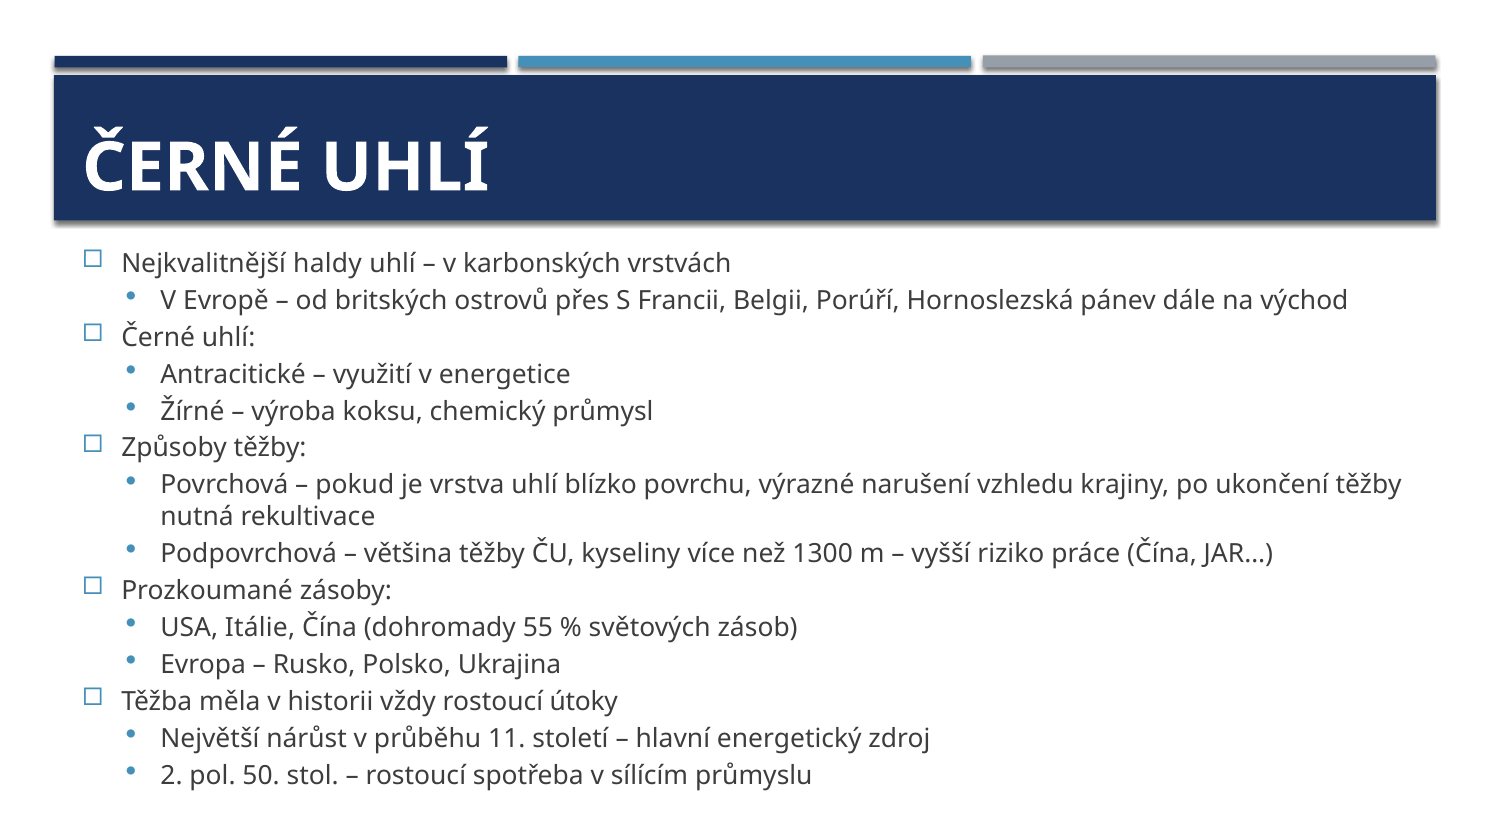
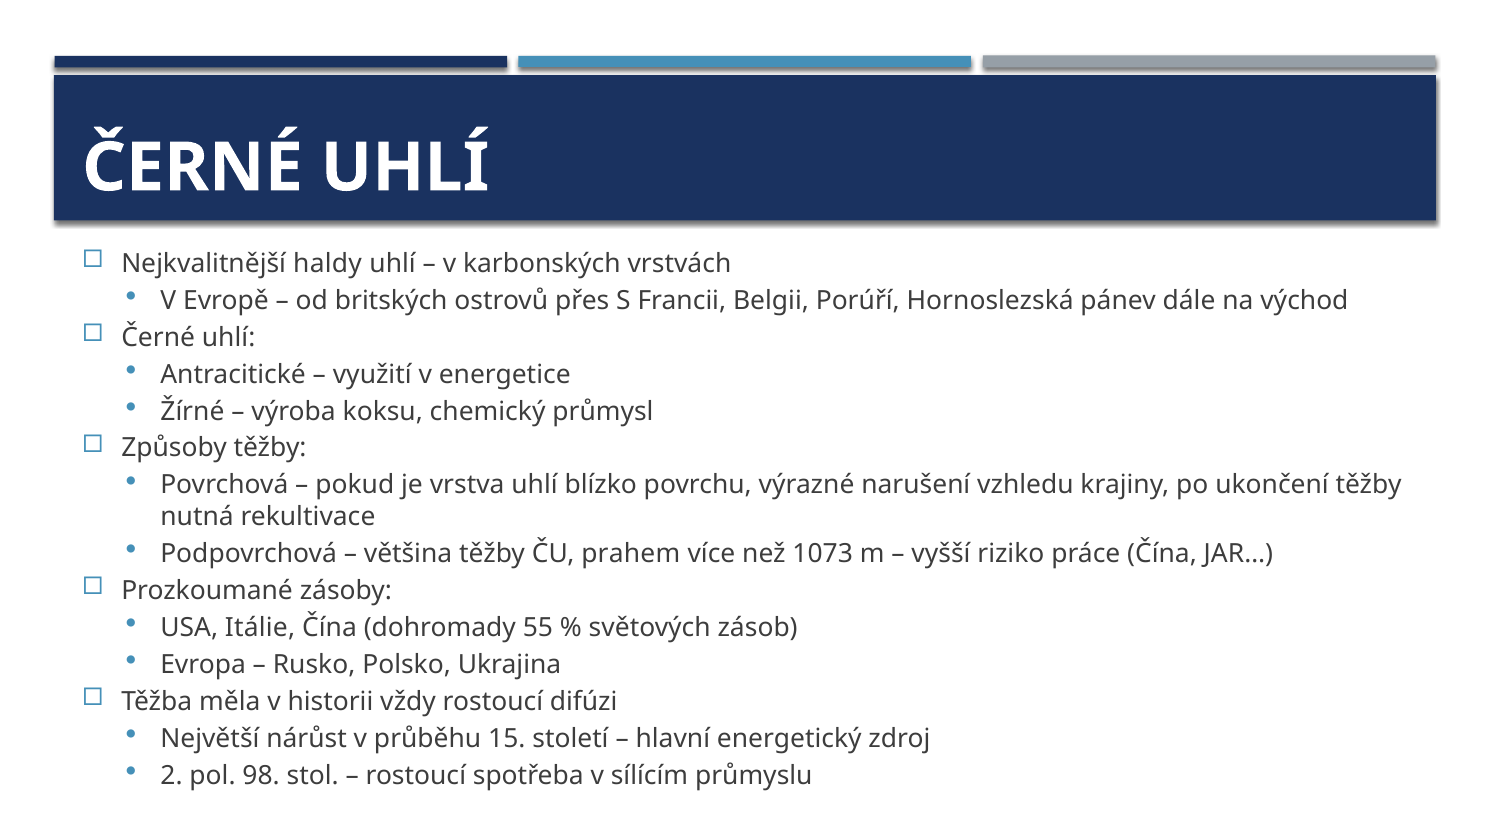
kyseliny: kyseliny -> prahem
1300: 1300 -> 1073
útoky: útoky -> difúzi
11: 11 -> 15
50: 50 -> 98
